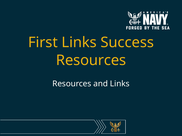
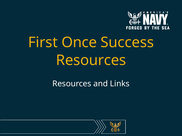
First Links: Links -> Once
